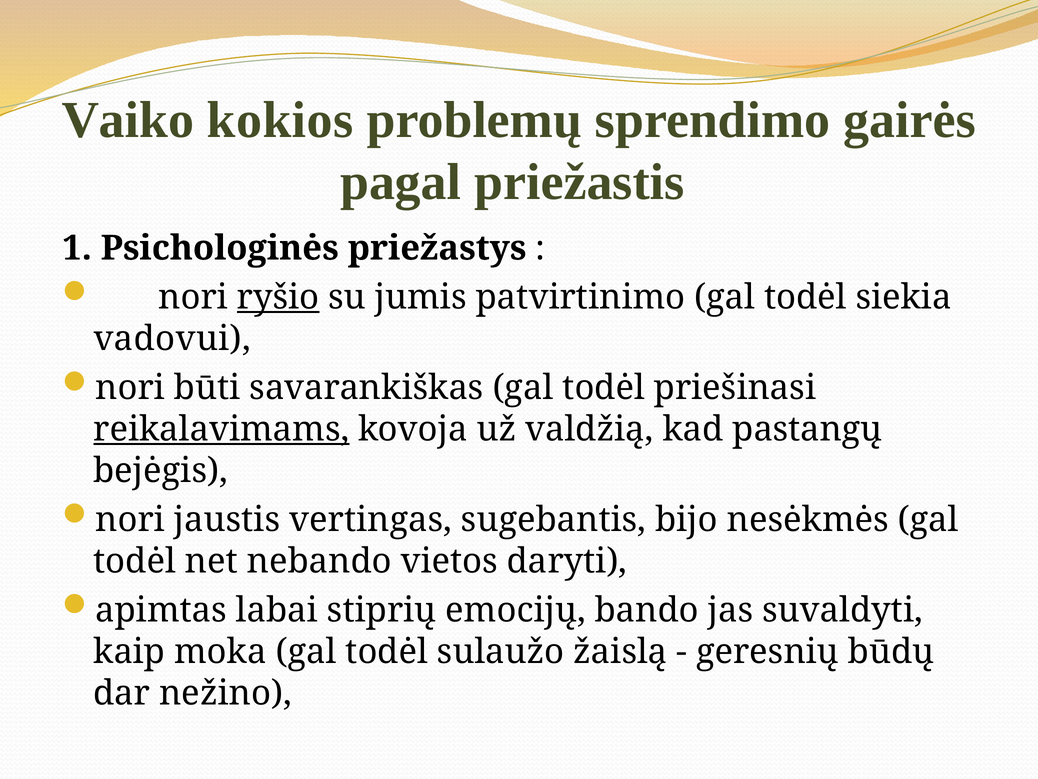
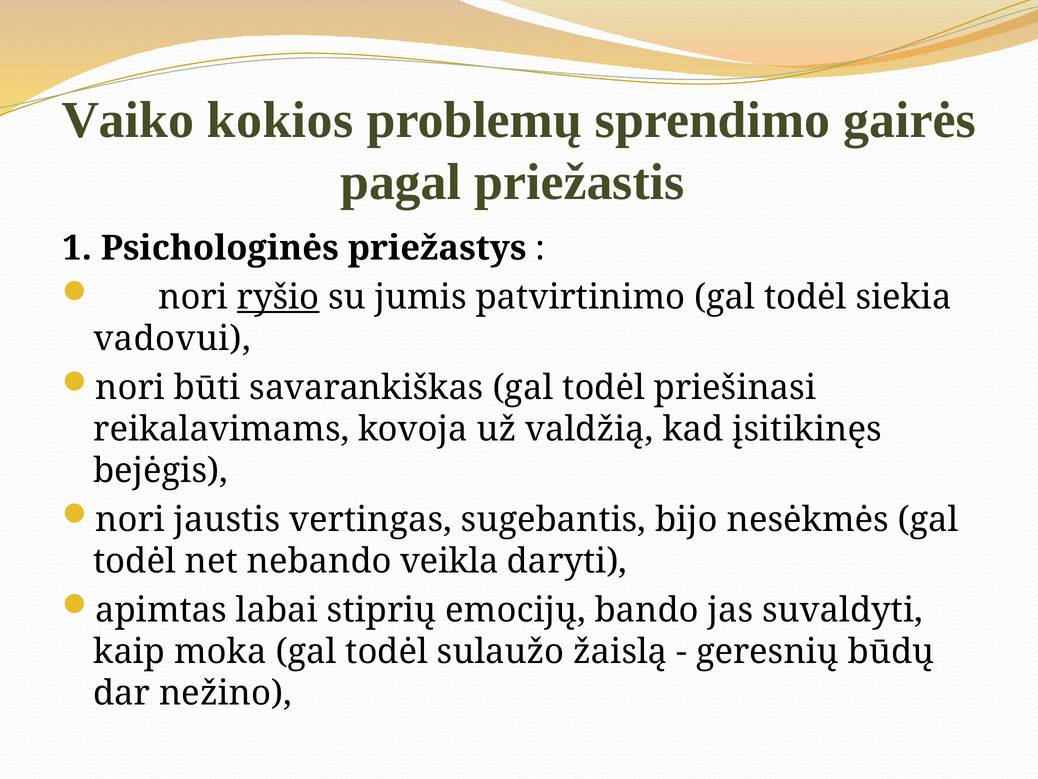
reikalavimams underline: present -> none
pastangų: pastangų -> įsitikinęs
vietos: vietos -> veikla
